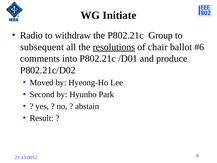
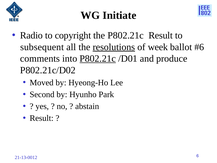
withdraw: withdraw -> copyright
P802.21c Group: Group -> Result
chair: chair -> week
P802.21c at (98, 59) underline: none -> present
